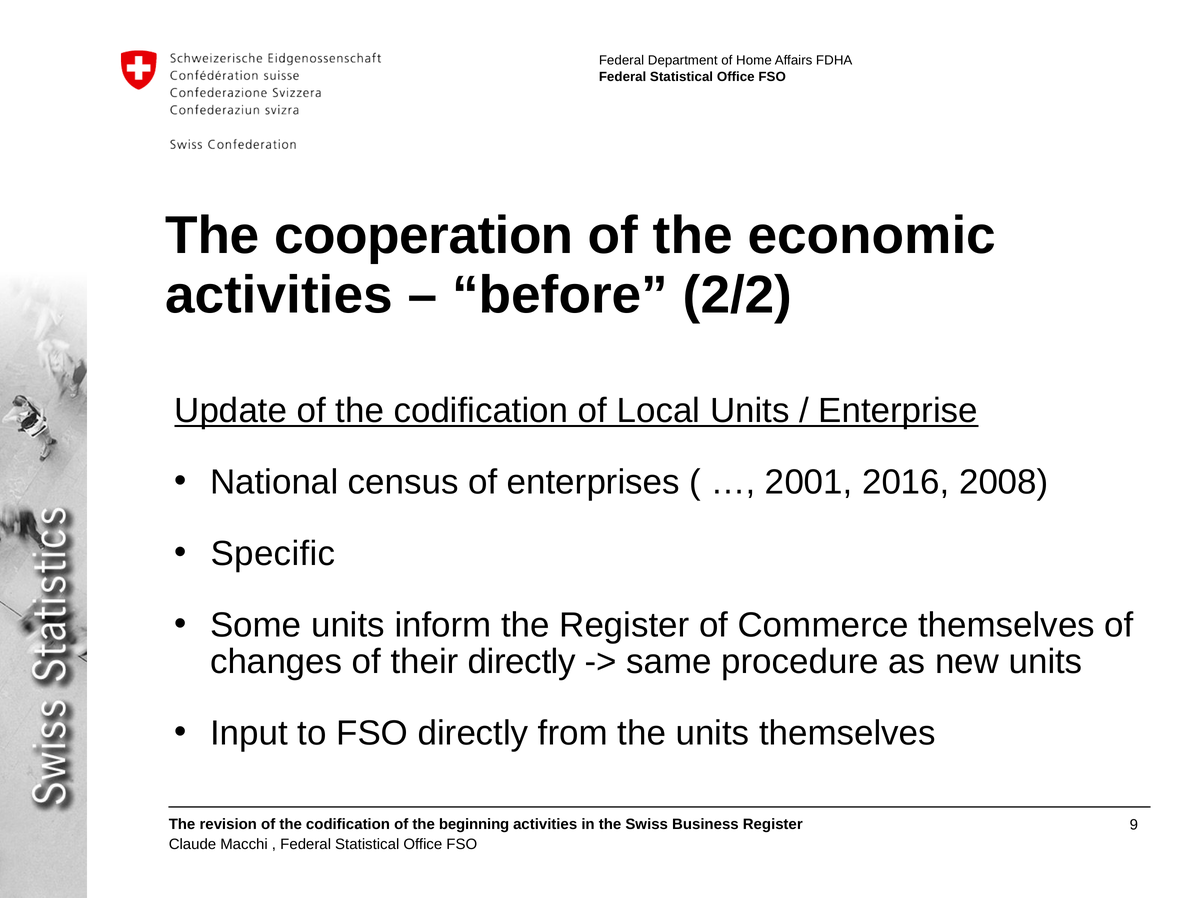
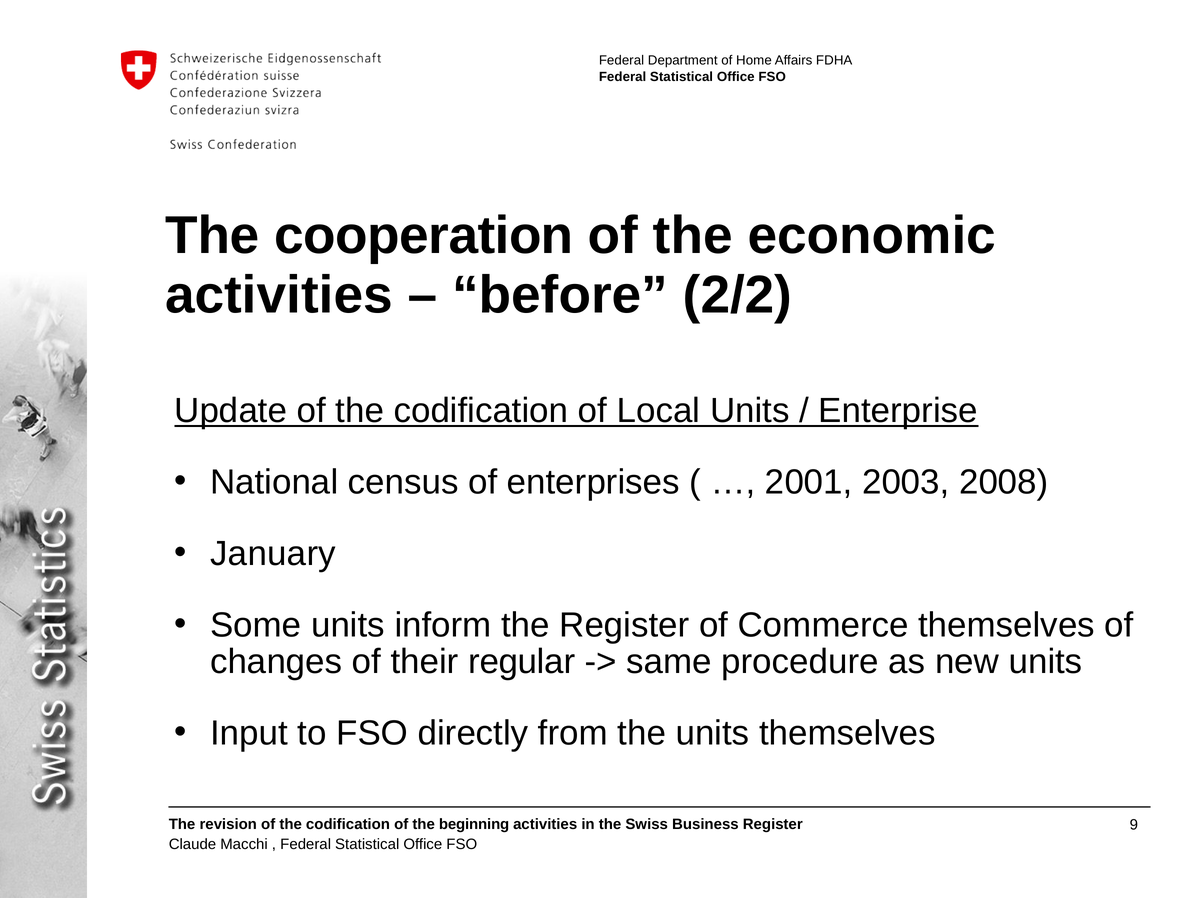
2016: 2016 -> 2003
Specific: Specific -> January
their directly: directly -> regular
